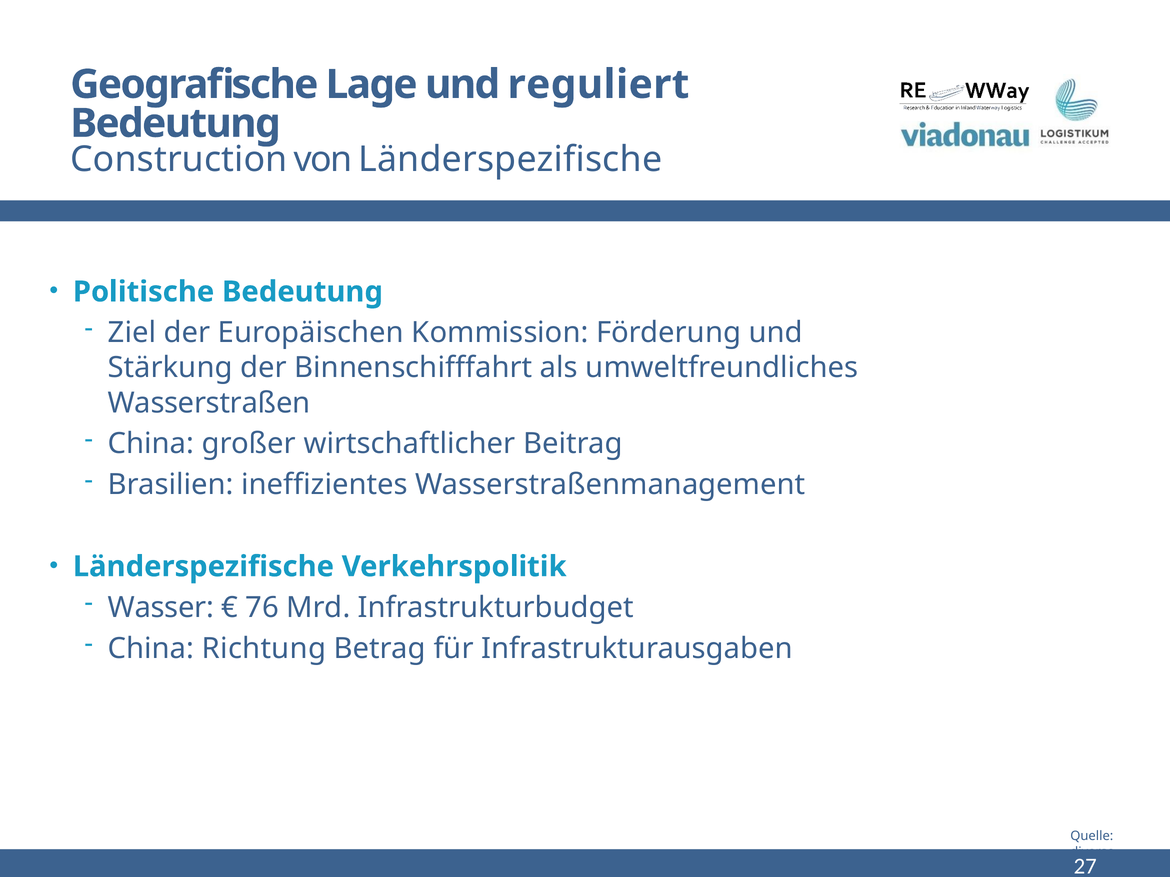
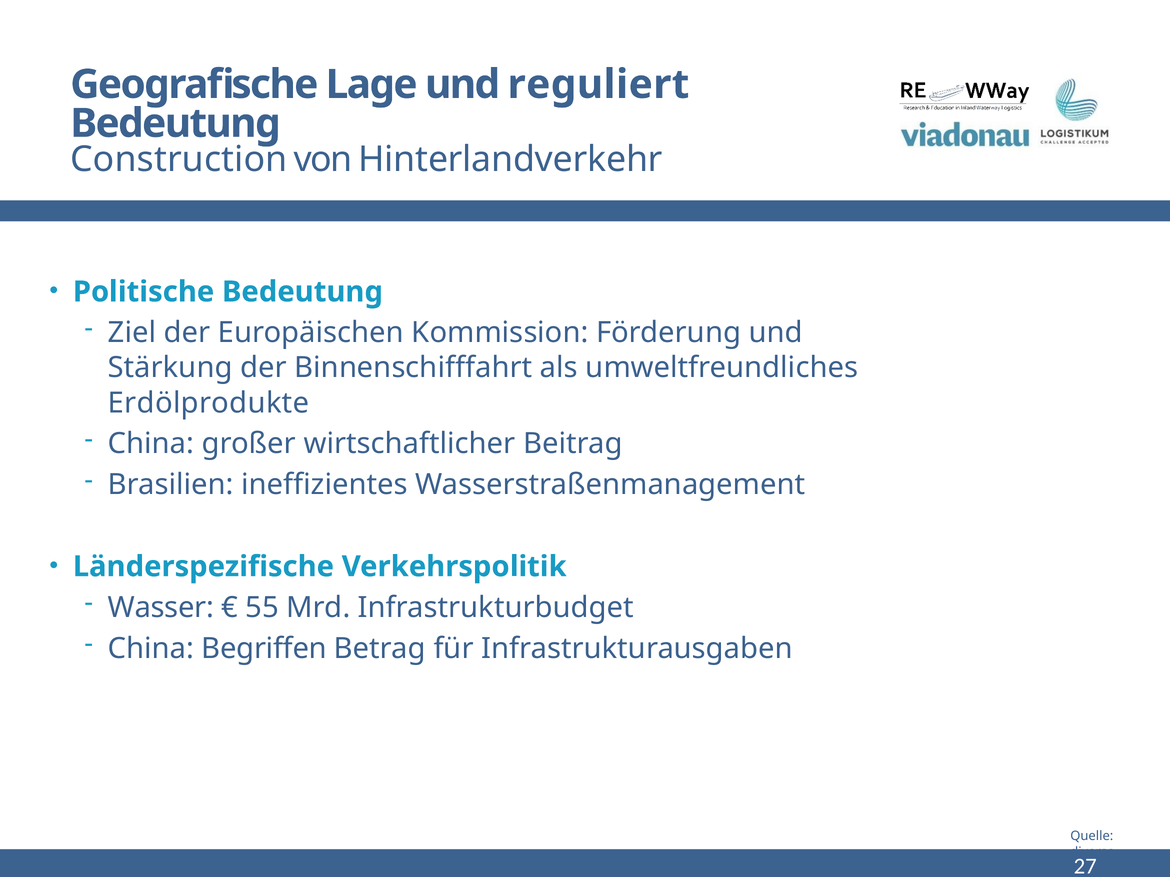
von Länderspezifische: Länderspezifische -> Hinterlandverkehr
Wasserstraßen: Wasserstraßen -> Erdölprodukte
76: 76 -> 55
Richtung: Richtung -> Begriffen
